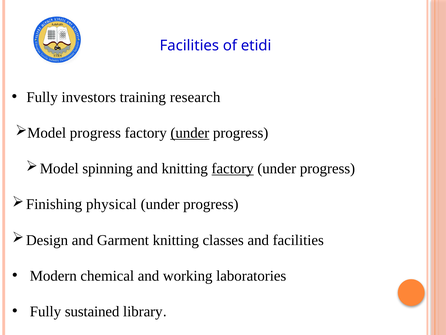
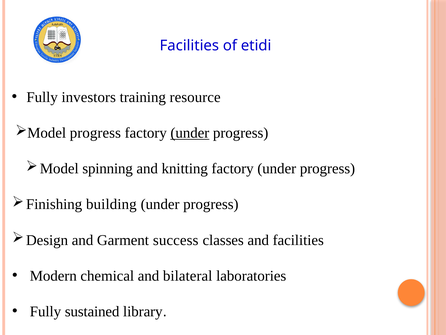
research: research -> resource
factory at (233, 168) underline: present -> none
physical: physical -> building
Garment knitting: knitting -> success
working: working -> bilateral
